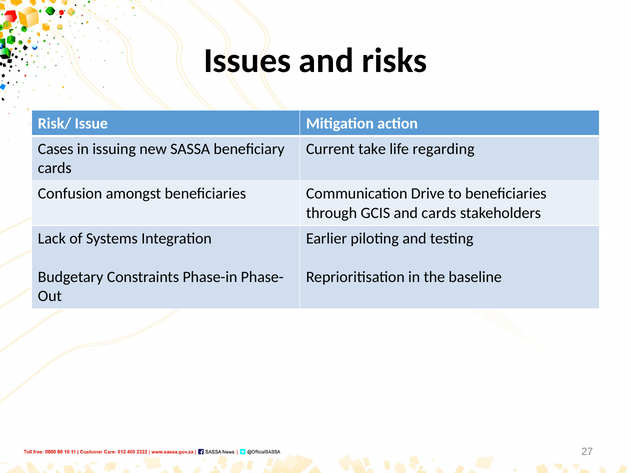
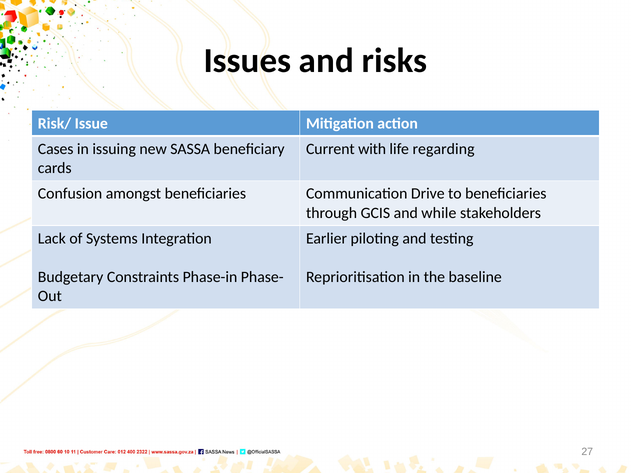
take: take -> with
and cards: cards -> while
